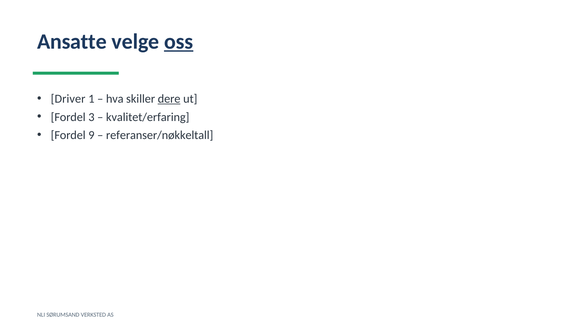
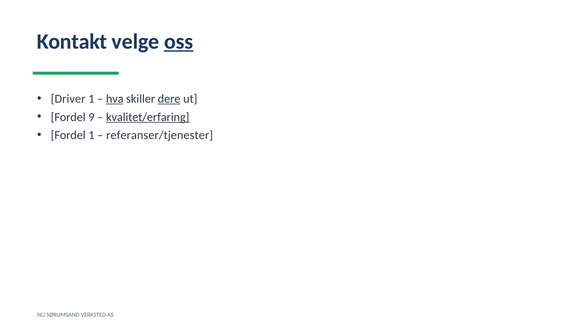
Ansatte: Ansatte -> Kontakt
hva underline: none -> present
3: 3 -> 9
kvalitet/erfaring underline: none -> present
Fordel 9: 9 -> 1
referanser/nøkkeltall: referanser/nøkkeltall -> referanser/tjenester
